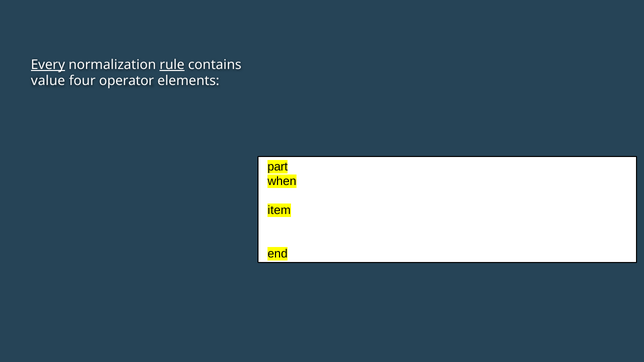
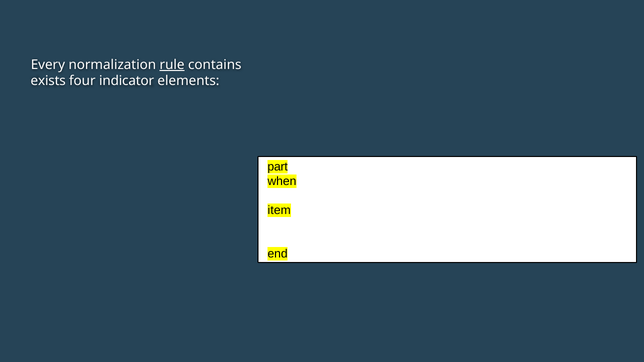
Every underline: present -> none
value: value -> exists
operator: operator -> indicator
